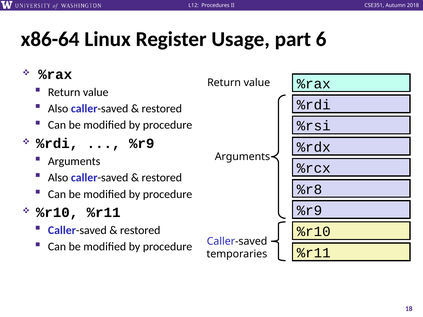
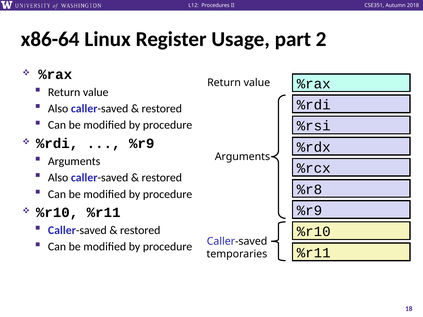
6: 6 -> 2
